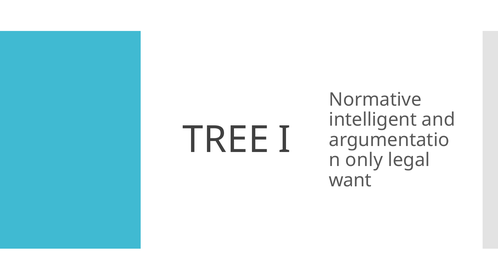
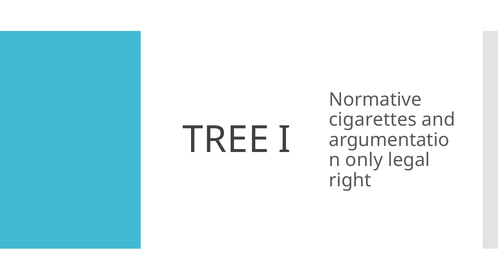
intelligent: intelligent -> cigarettes
want: want -> right
